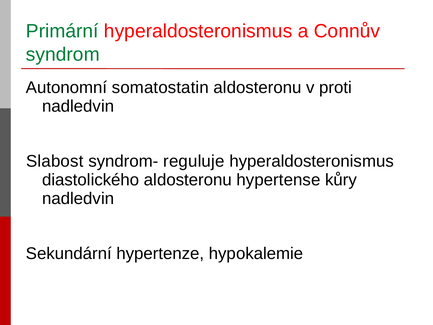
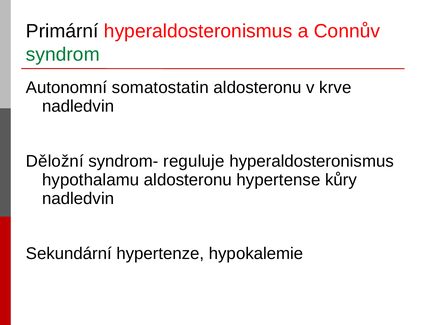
Primární colour: green -> black
proti: proti -> krve
Slabost: Slabost -> Děložní
diastolického: diastolického -> hypothalamu
